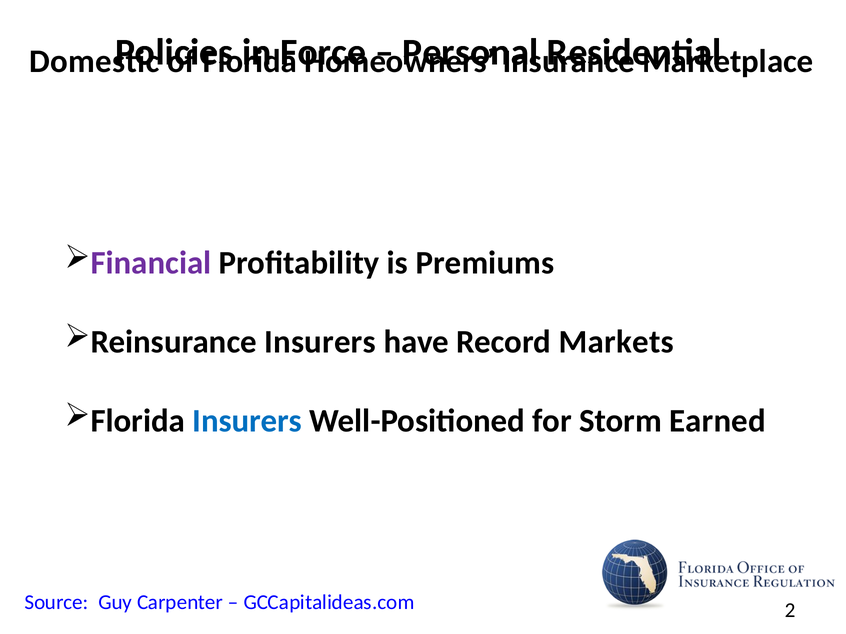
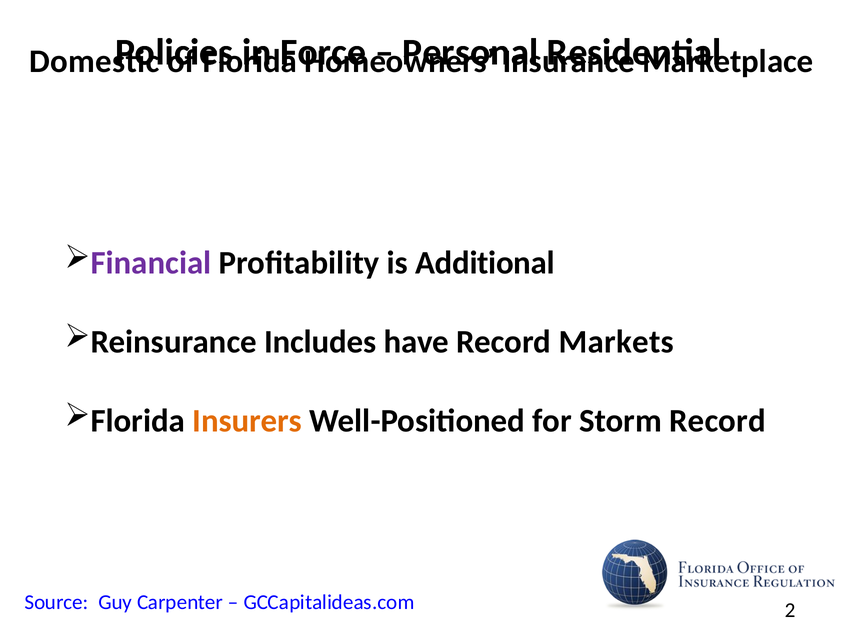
Premiums: Premiums -> Additional
Reinsurance Insurers: Insurers -> Includes
Insurers at (247, 421) colour: blue -> orange
Storm Earned: Earned -> Record
